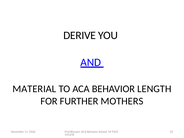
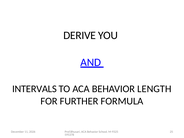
MATERIAL: MATERIAL -> INTERVALS
MOTHERS: MOTHERS -> FORMULA
